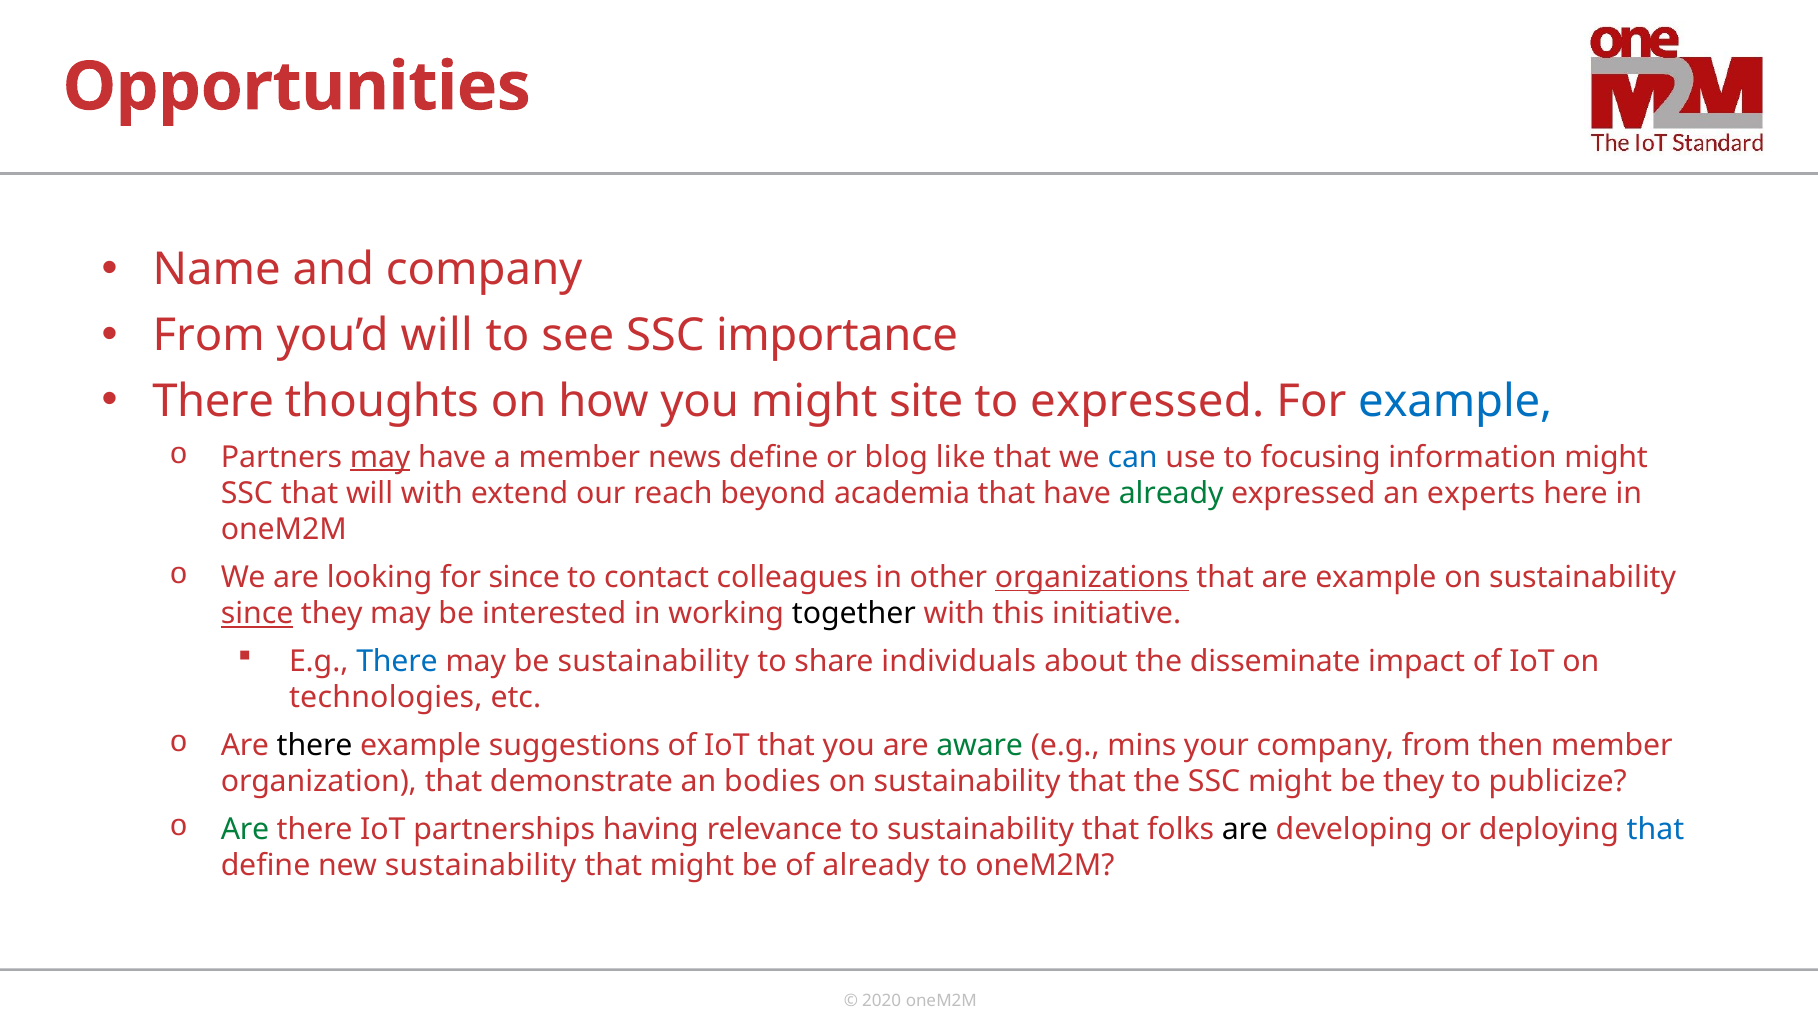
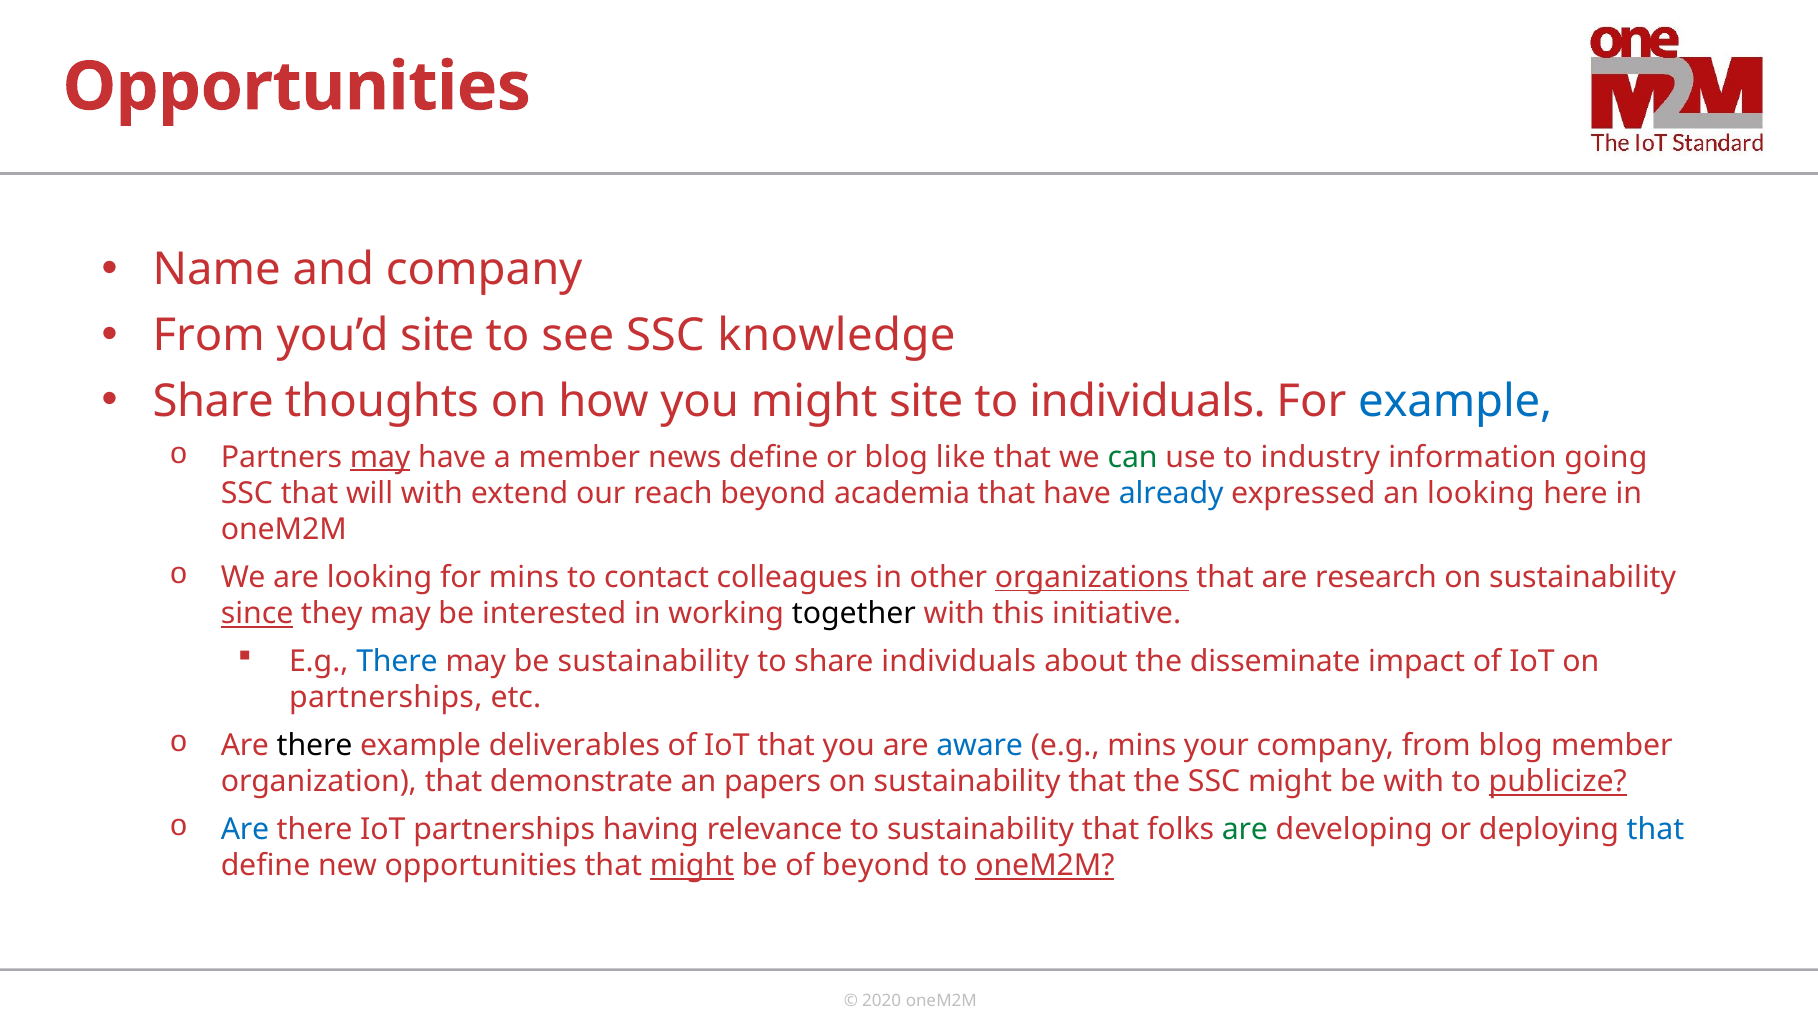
you’d will: will -> site
importance: importance -> knowledge
There at (213, 402): There -> Share
to expressed: expressed -> individuals
can colour: blue -> green
focusing: focusing -> industry
information might: might -> going
already at (1171, 494) colour: green -> blue
an experts: experts -> looking
for since: since -> mins
are example: example -> research
technologies at (386, 698): technologies -> partnerships
suggestions: suggestions -> deliverables
aware colour: green -> blue
from then: then -> blog
bodies: bodies -> papers
be they: they -> with
publicize underline: none -> present
Are at (245, 830) colour: green -> blue
are at (1245, 830) colour: black -> green
new sustainability: sustainability -> opportunities
might at (692, 866) underline: none -> present
of already: already -> beyond
oneM2M at (1045, 866) underline: none -> present
